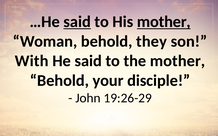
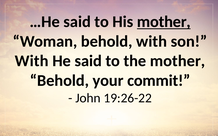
said at (77, 22) underline: present -> none
behold they: they -> with
disciple: disciple -> commit
19:26-29: 19:26-29 -> 19:26-22
